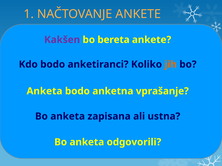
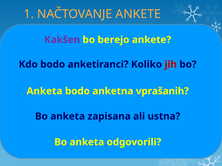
bereta: bereta -> berejo
jih colour: orange -> red
vprašanje: vprašanje -> vprašanih
